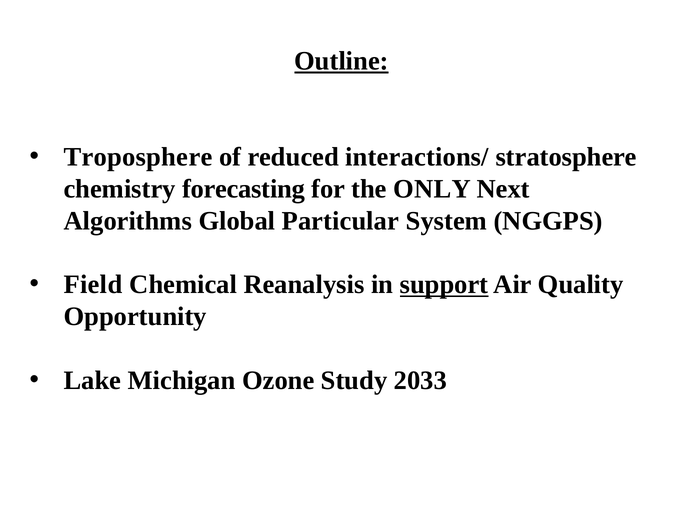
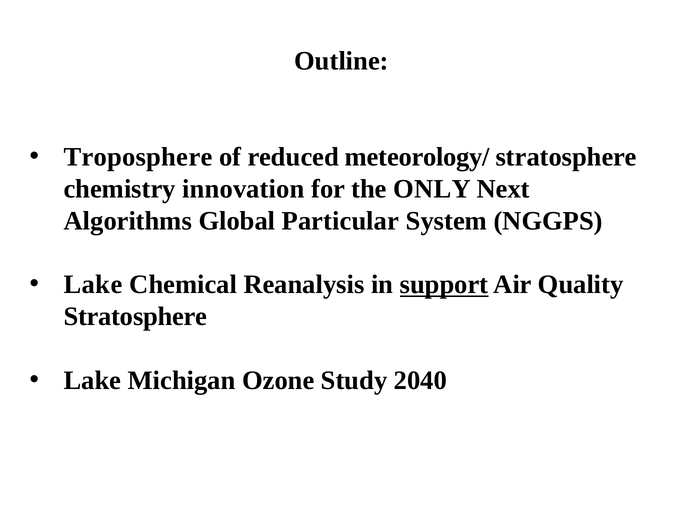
Outline underline: present -> none
interactions/: interactions/ -> meteorology/
forecasting: forecasting -> innovation
Field at (93, 285): Field -> Lake
Opportunity at (135, 317): Opportunity -> Stratosphere
2033: 2033 -> 2040
